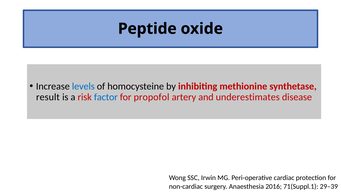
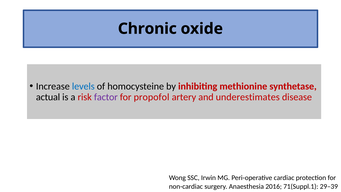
Peptide: Peptide -> Chronic
result: result -> actual
factor colour: blue -> purple
